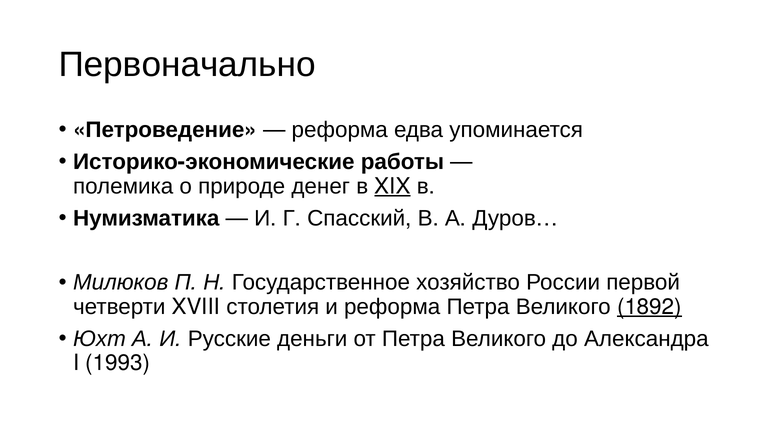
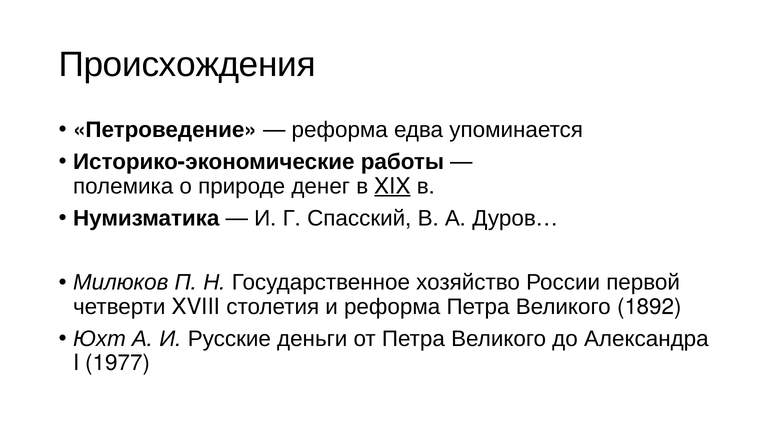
Первоначально: Первоначально -> Происхождения
1892 underline: present -> none
1993: 1993 -> 1977
